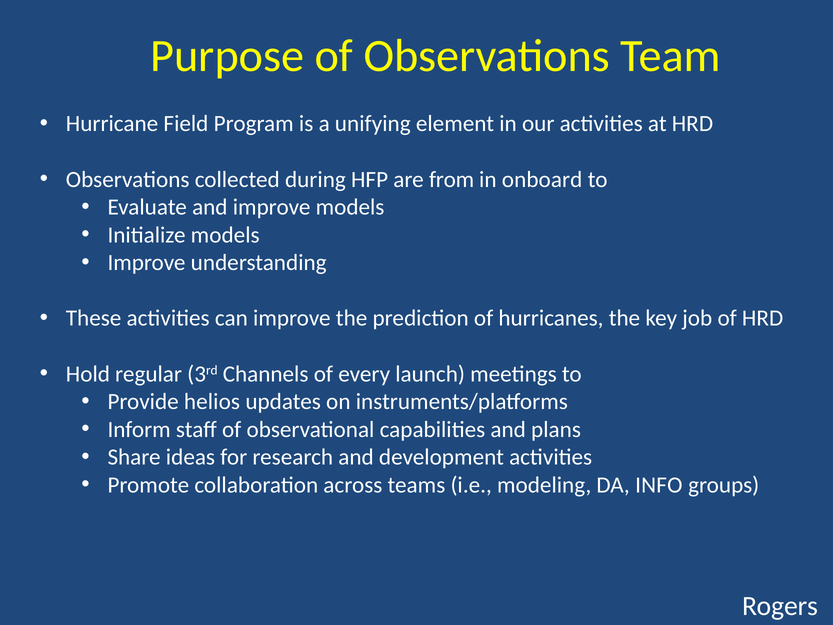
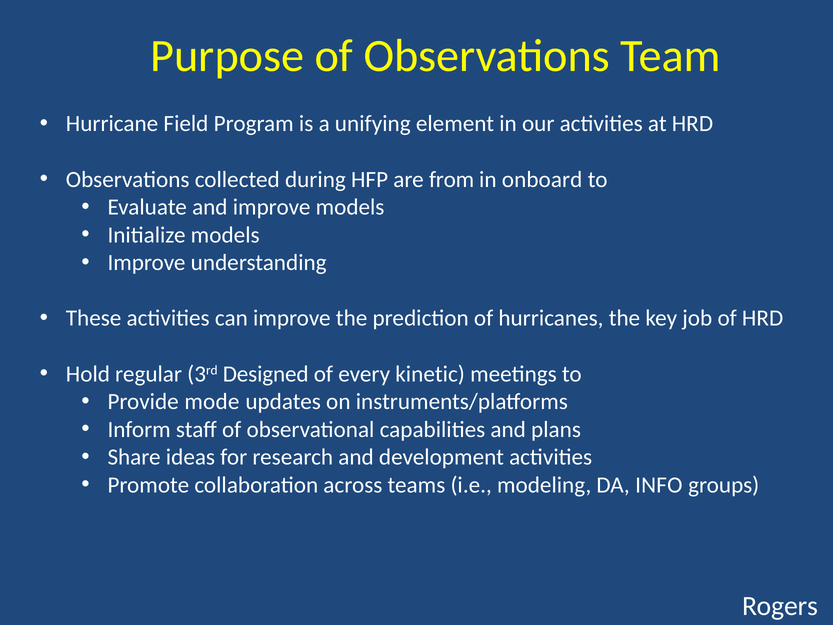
Channels: Channels -> Designed
launch: launch -> kinetic
helios: helios -> mode
